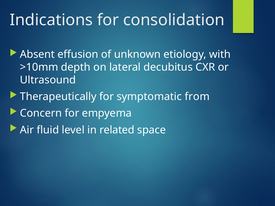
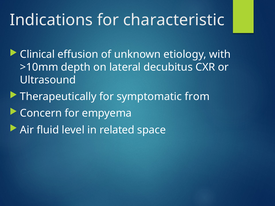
consolidation: consolidation -> characteristic
Absent: Absent -> Clinical
